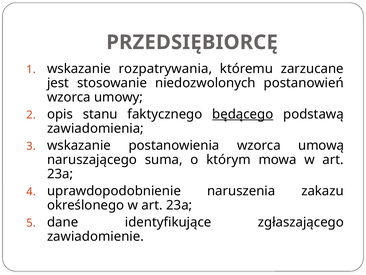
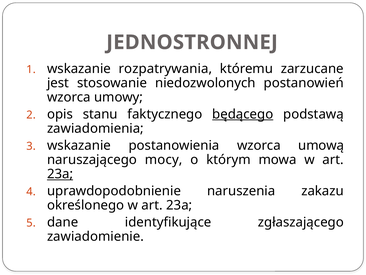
PRZEDSIĘBIORCĘ: PRZEDSIĘBIORCĘ -> JEDNOSTRONNEJ
suma: suma -> mocy
23a at (60, 174) underline: none -> present
